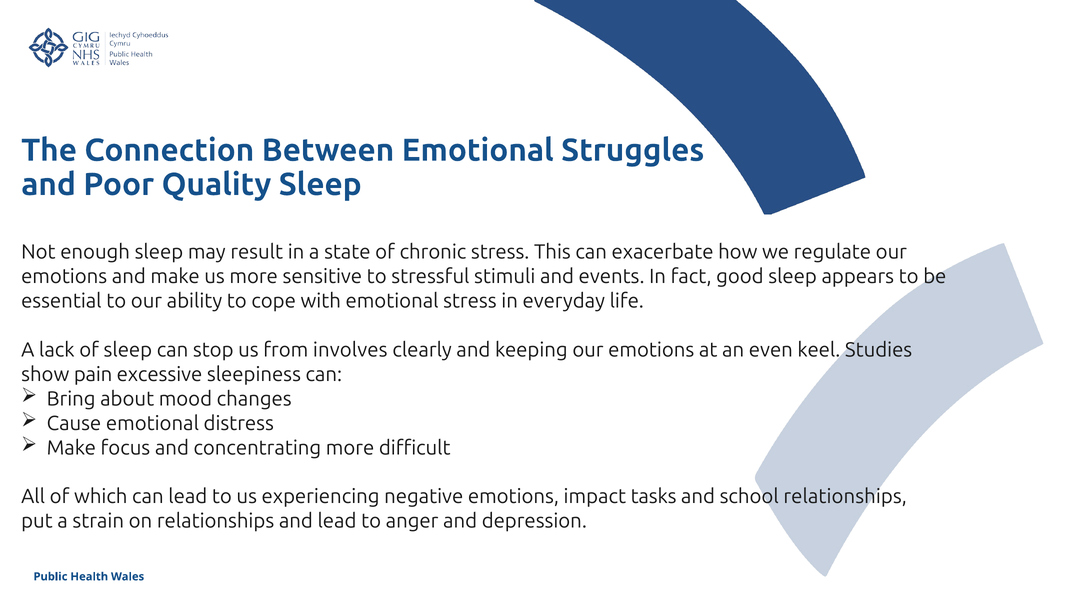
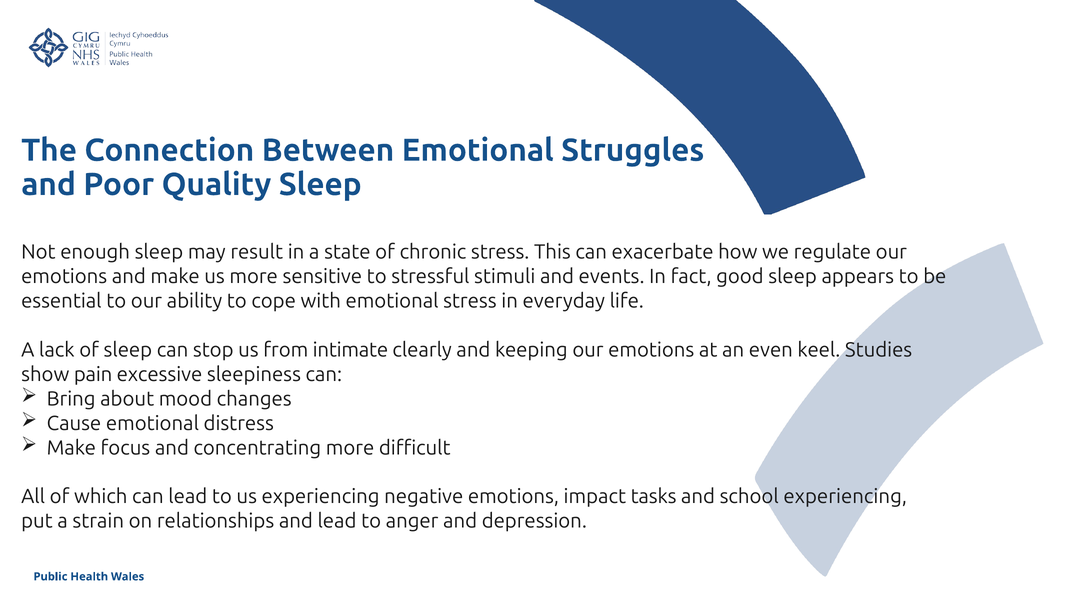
involves: involves -> intimate
school relationships: relationships -> experiencing
